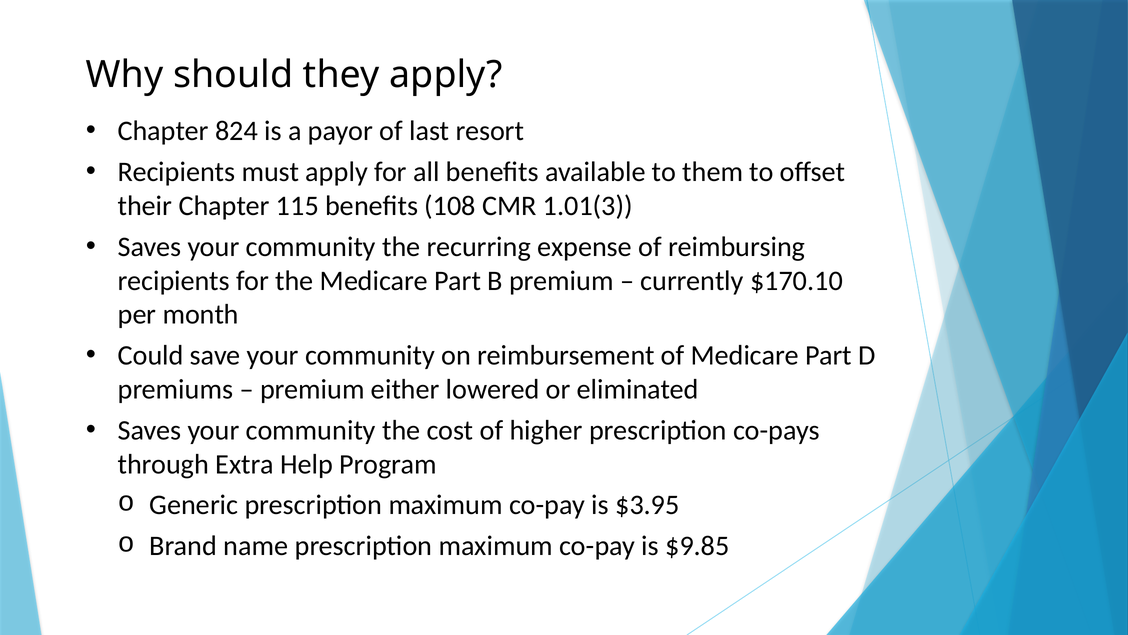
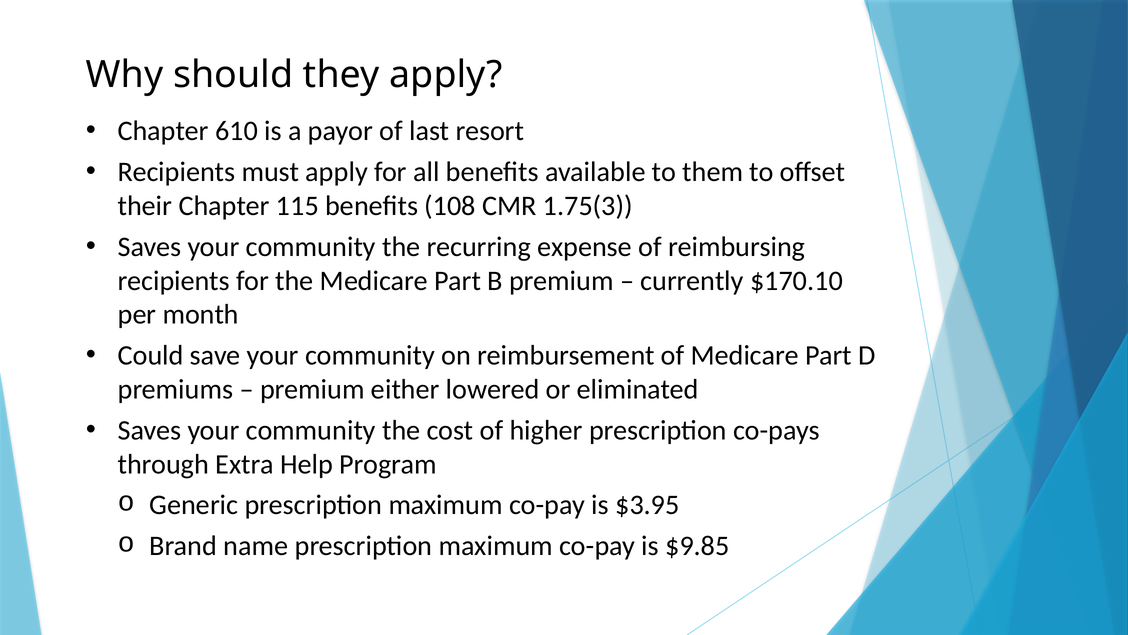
824: 824 -> 610
1.01(3: 1.01(3 -> 1.75(3
